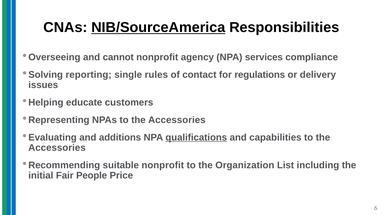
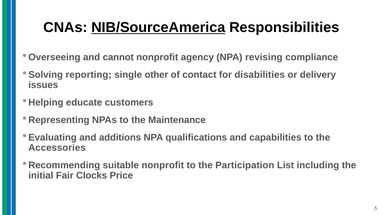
services: services -> revising
rules: rules -> other
regulations: regulations -> disabilities
NPAs to the Accessories: Accessories -> Maintenance
qualifications underline: present -> none
Organization: Organization -> Participation
People: People -> Clocks
